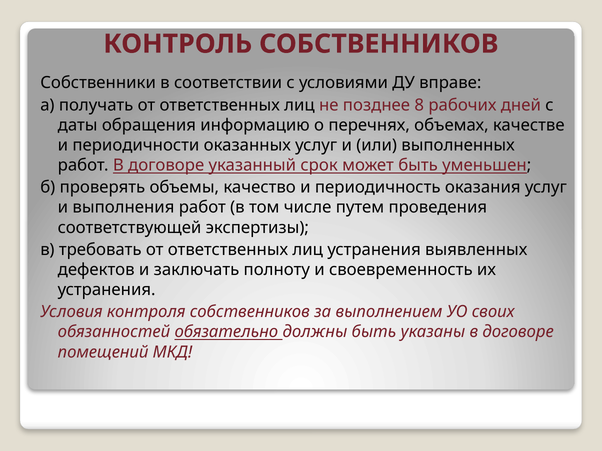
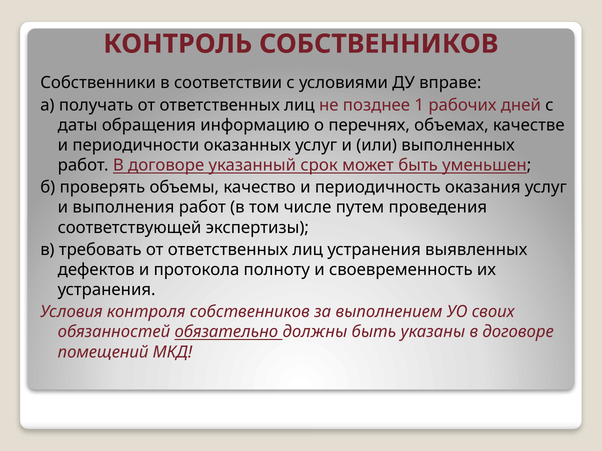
8: 8 -> 1
заключать: заключать -> протокола
